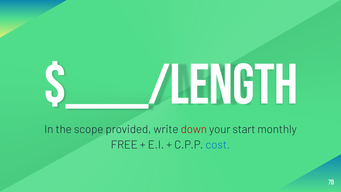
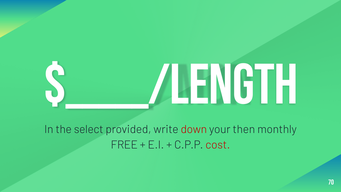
scope: scope -> select
start: start -> then
cost colour: blue -> red
